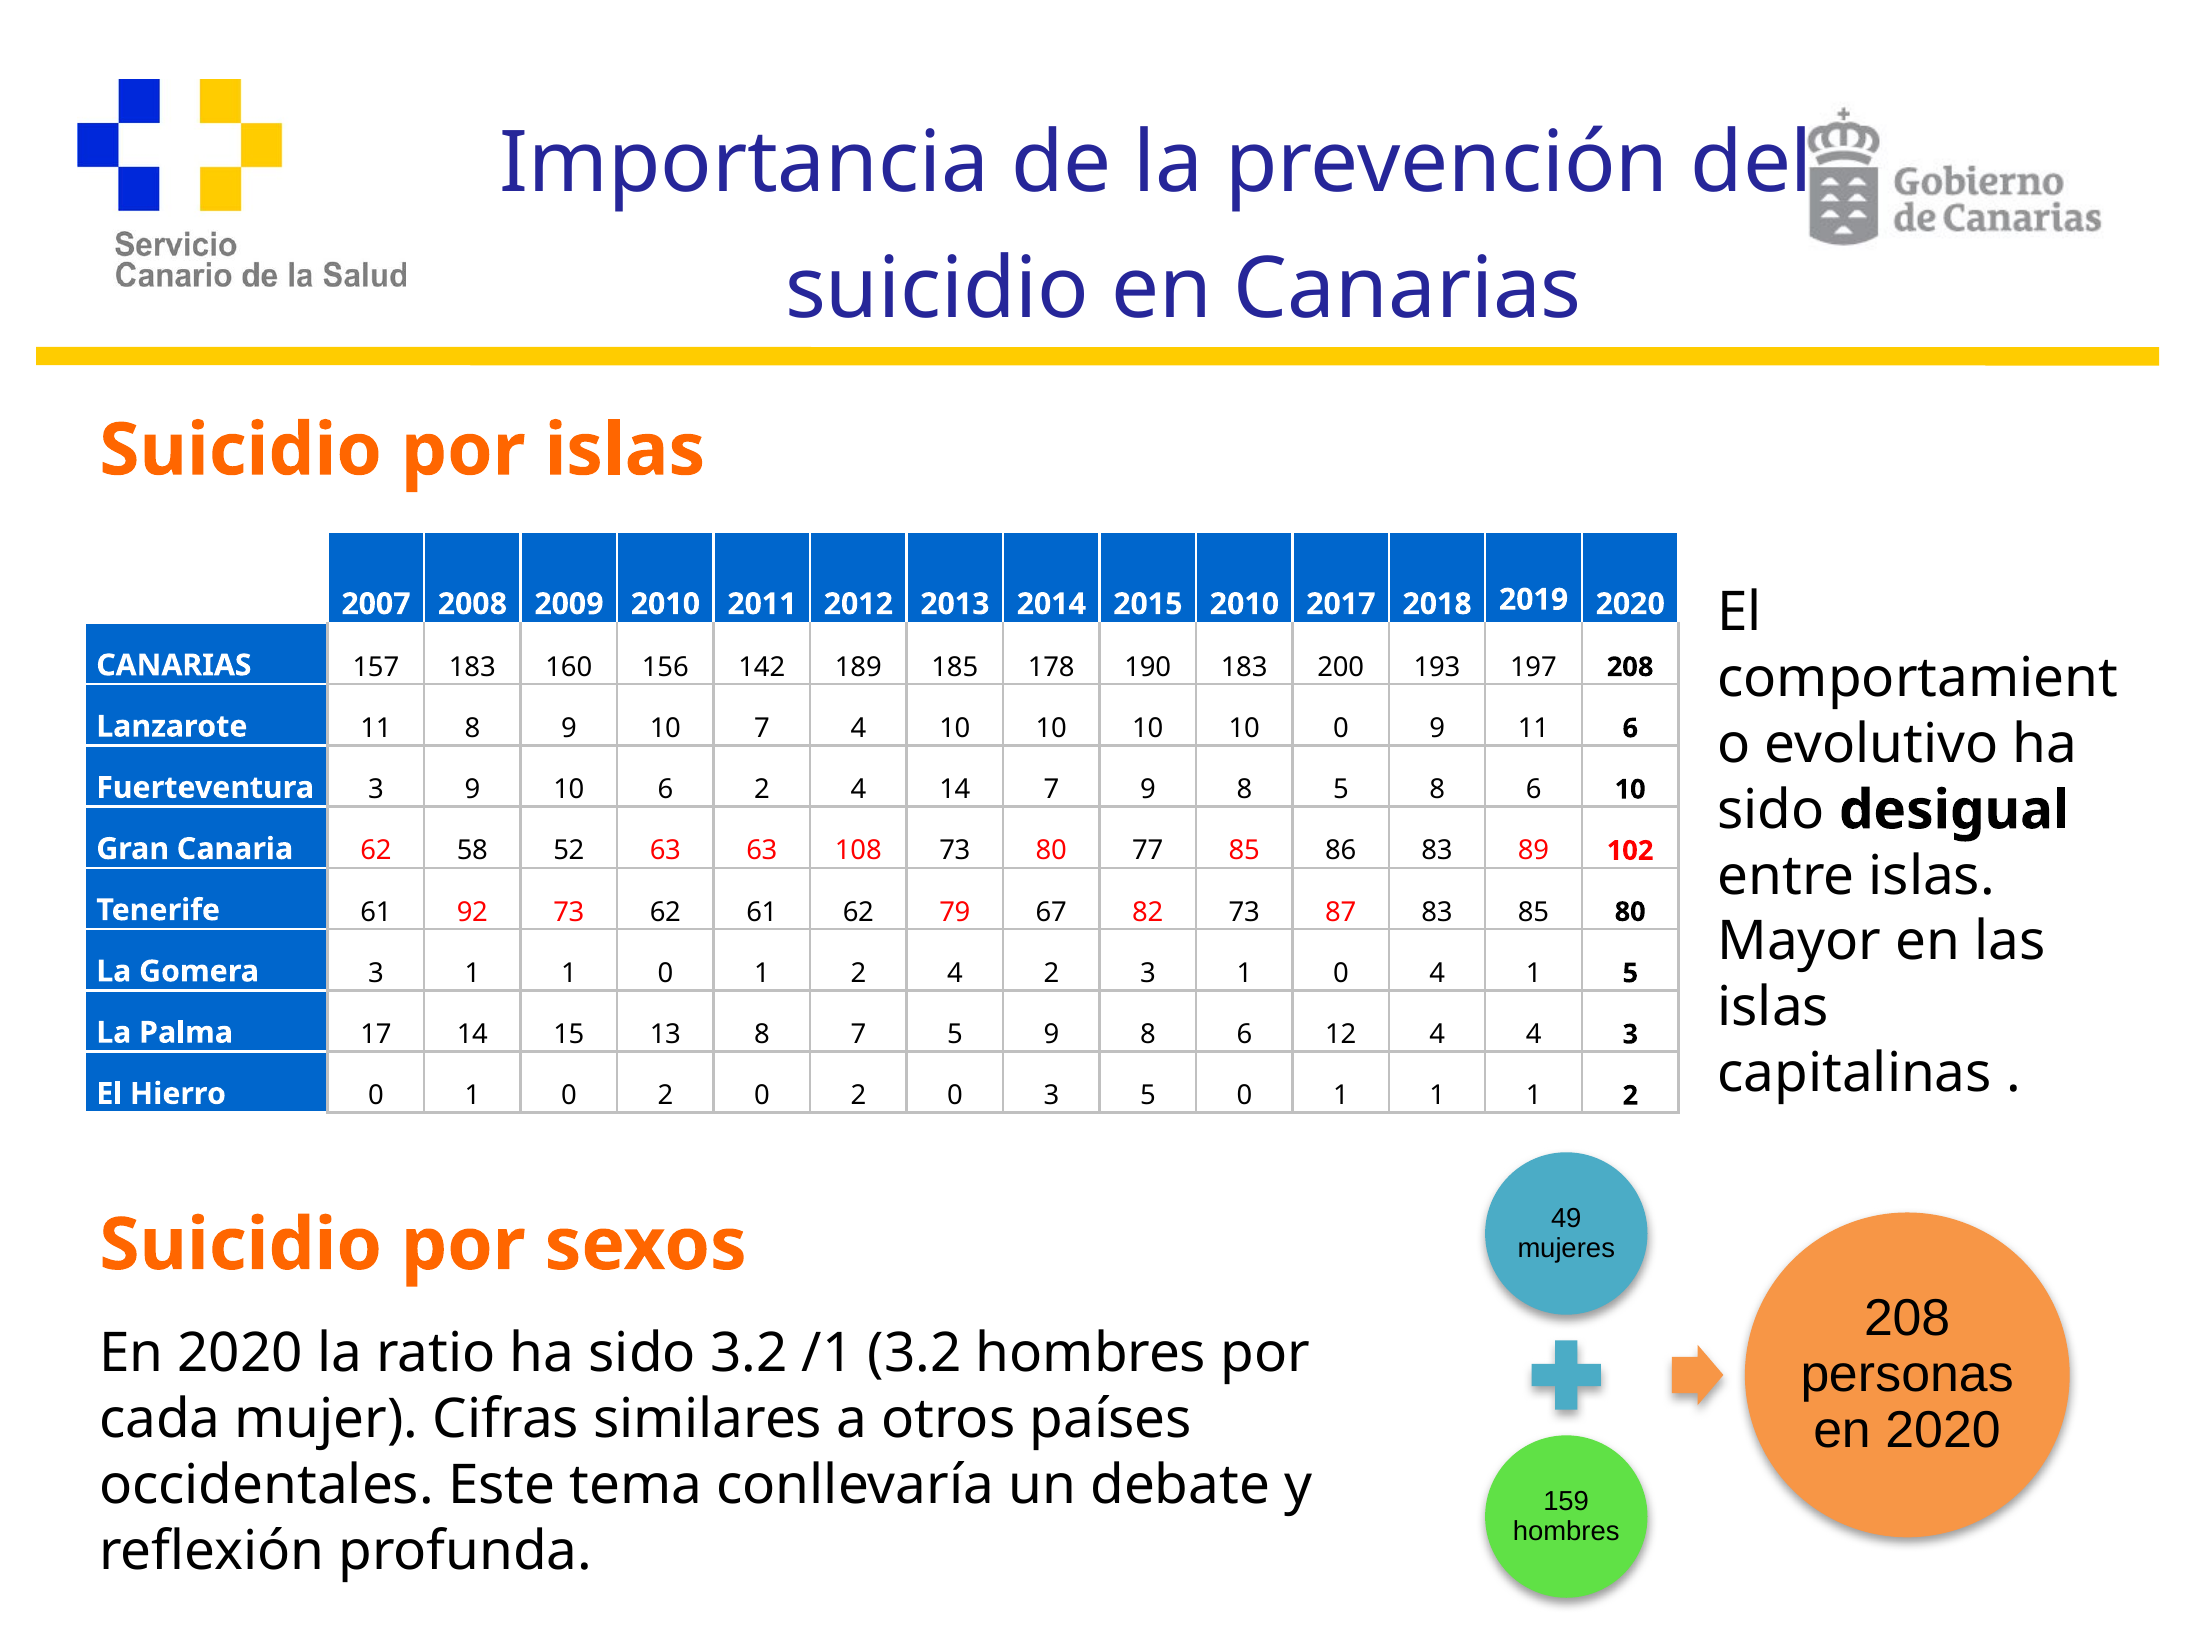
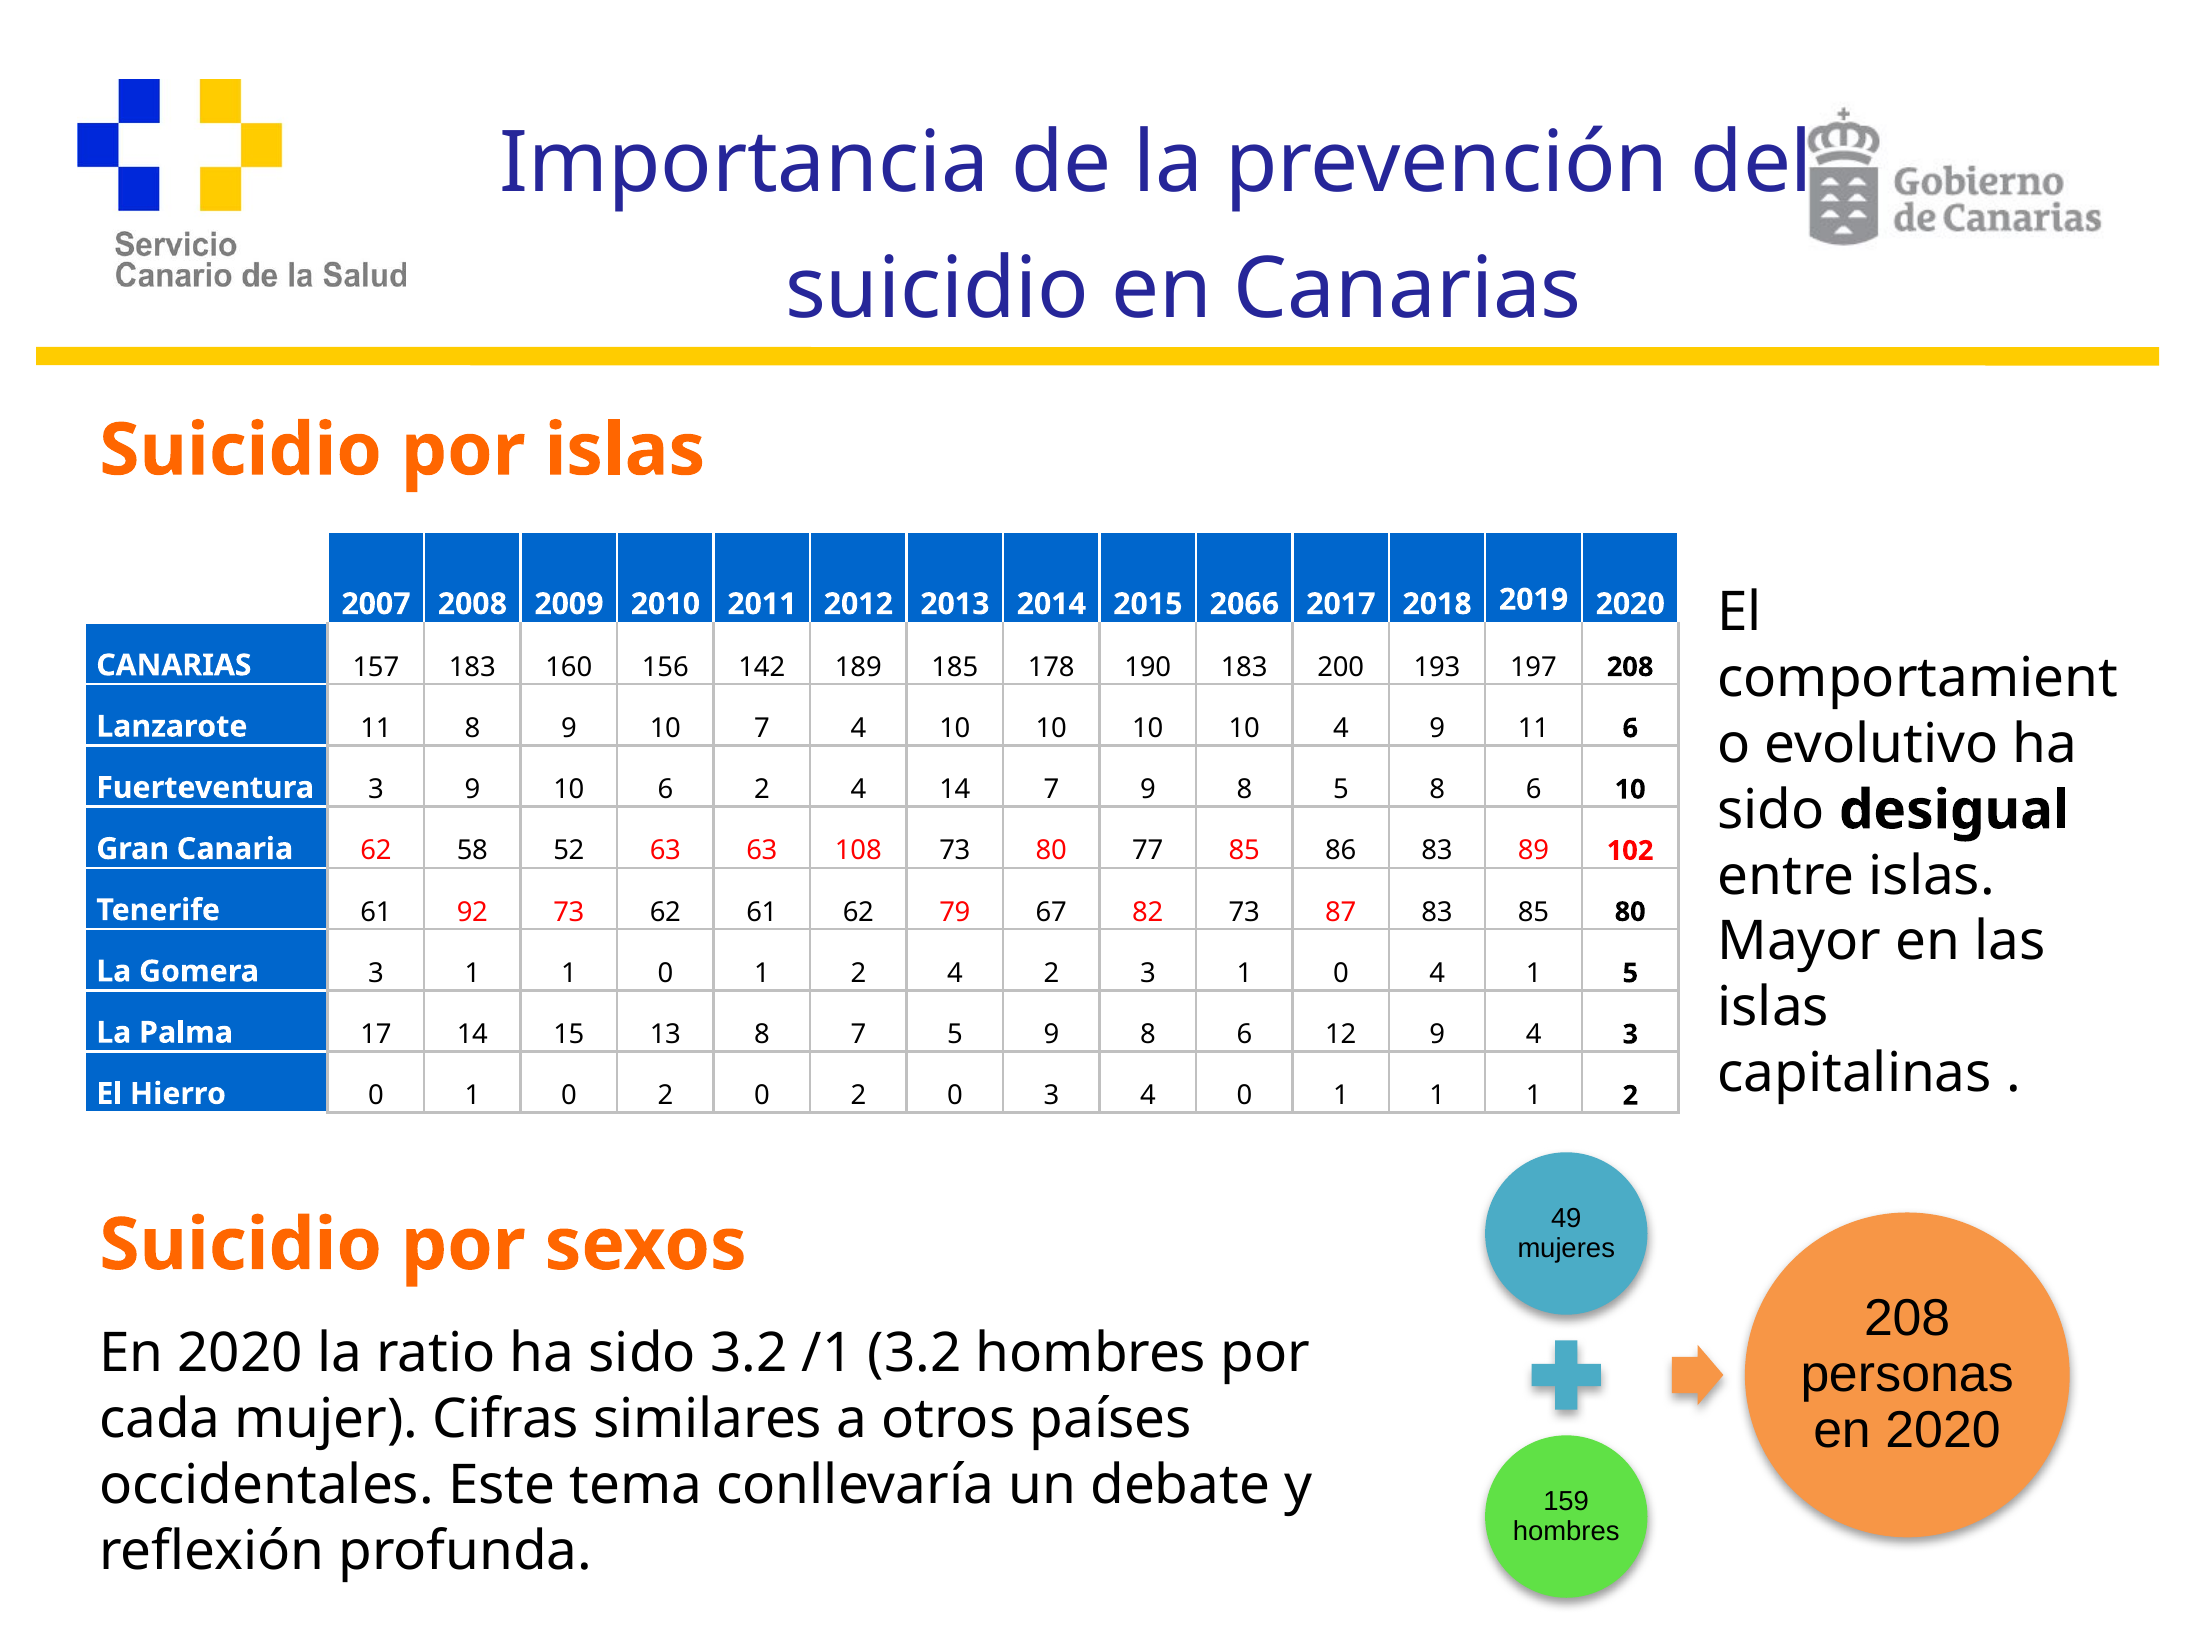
2015 2010: 2010 -> 2066
10 0: 0 -> 4
12 4: 4 -> 9
3 5: 5 -> 4
